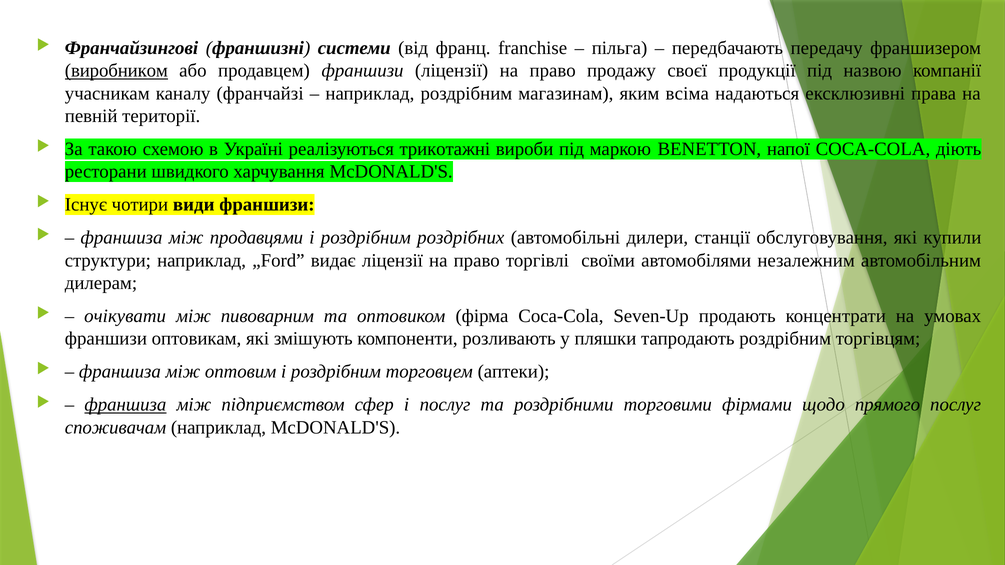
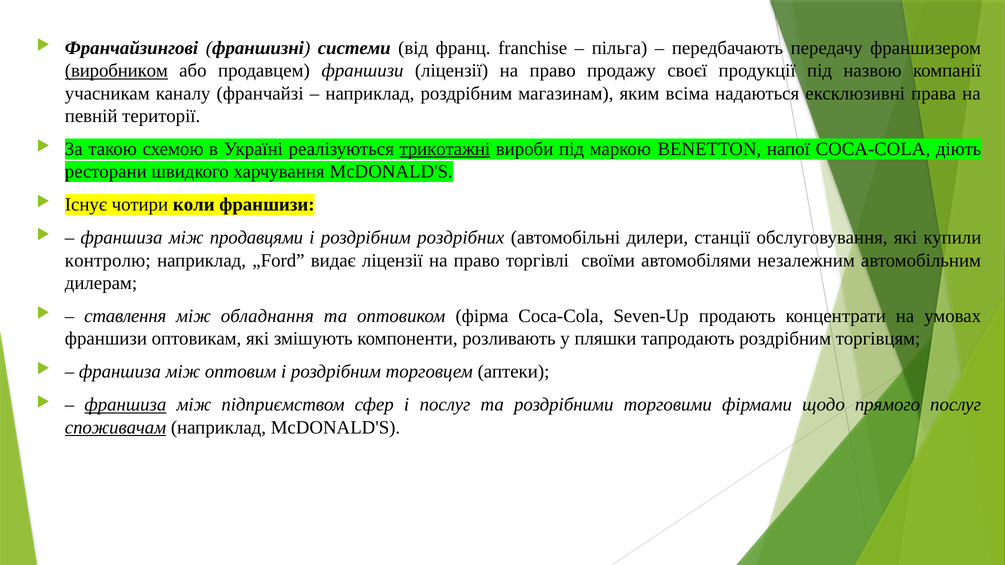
трикотажні underline: none -> present
види: види -> коли
структури: структури -> контролю
очікувати: очікувати -> ставлення
пивоварним: пивоварним -> обладнання
споживачам underline: none -> present
